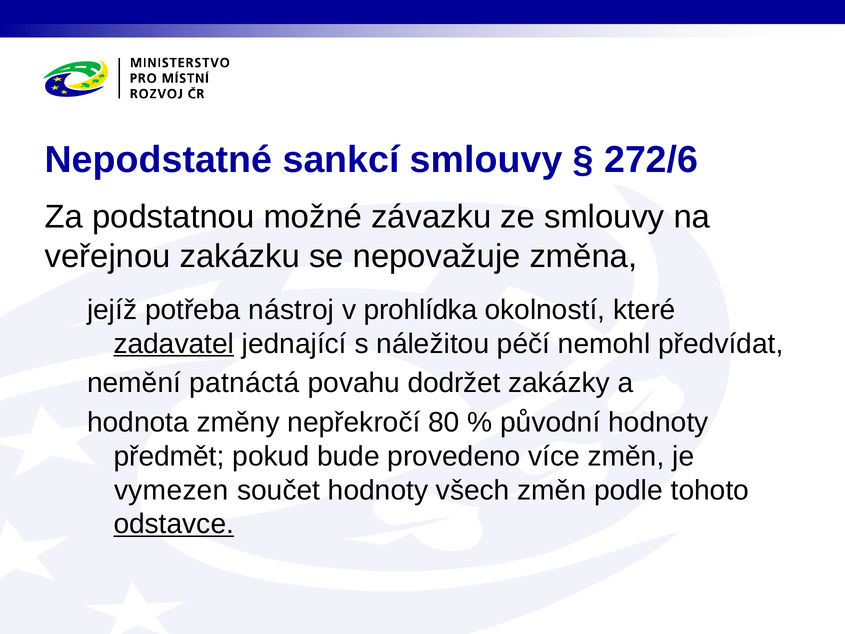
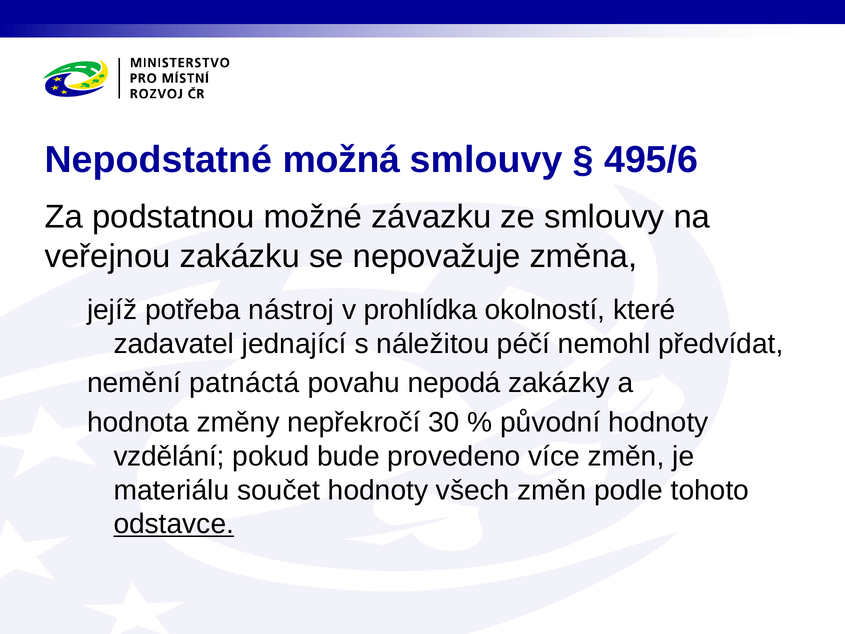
sankcí: sankcí -> možná
272/6: 272/6 -> 495/6
zadavatel underline: present -> none
dodržet: dodržet -> nepodá
80: 80 -> 30
předmět: předmět -> vzdělání
vymezen: vymezen -> materiálu
